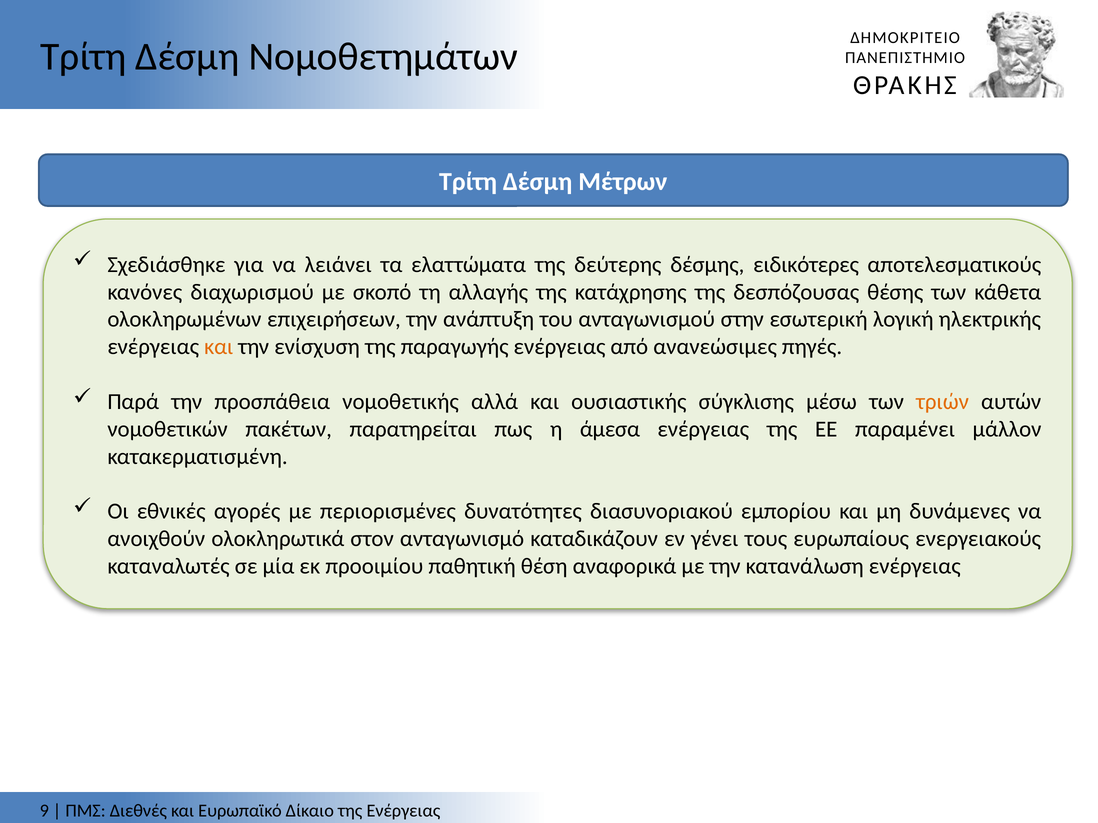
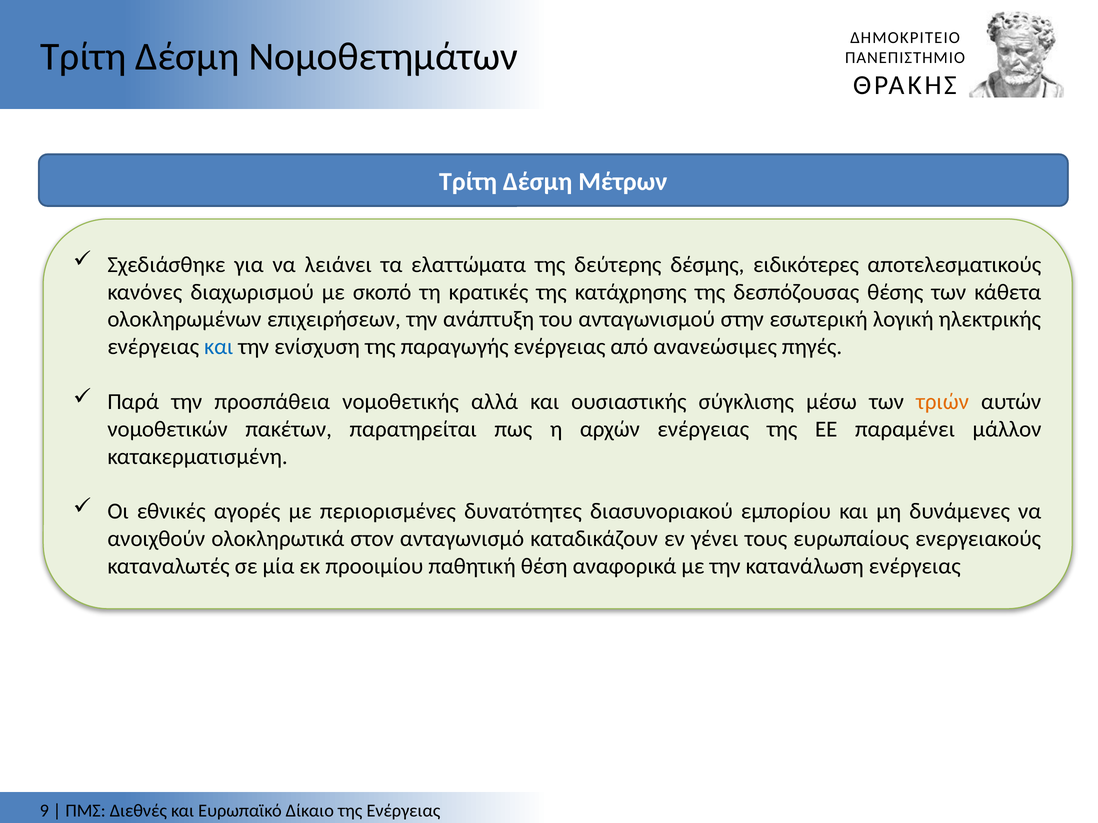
αλλαγής: αλλαγής -> κρατικές
και at (219, 347) colour: orange -> blue
άμεσα: άμεσα -> αρχών
